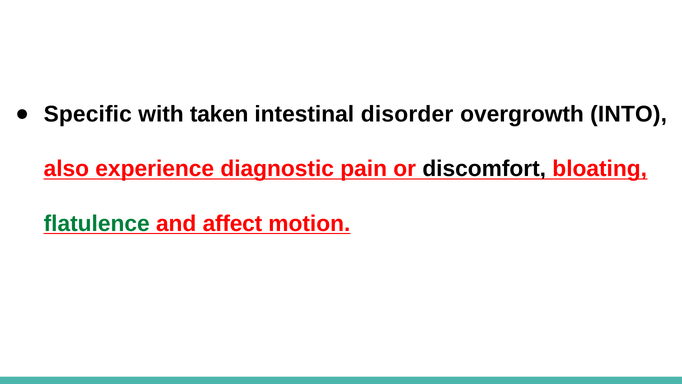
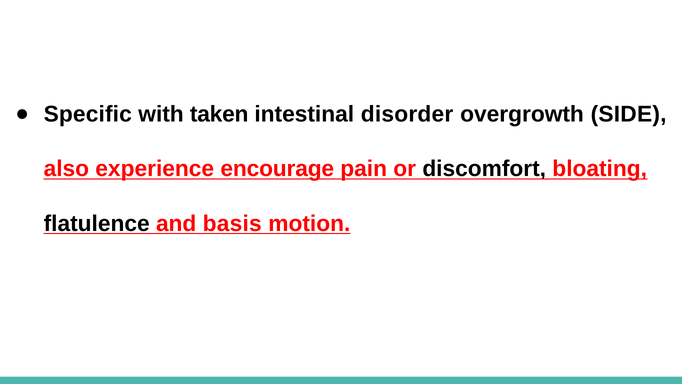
INTO: INTO -> SIDE
diagnostic: diagnostic -> encourage
flatulence colour: green -> black
affect: affect -> basis
